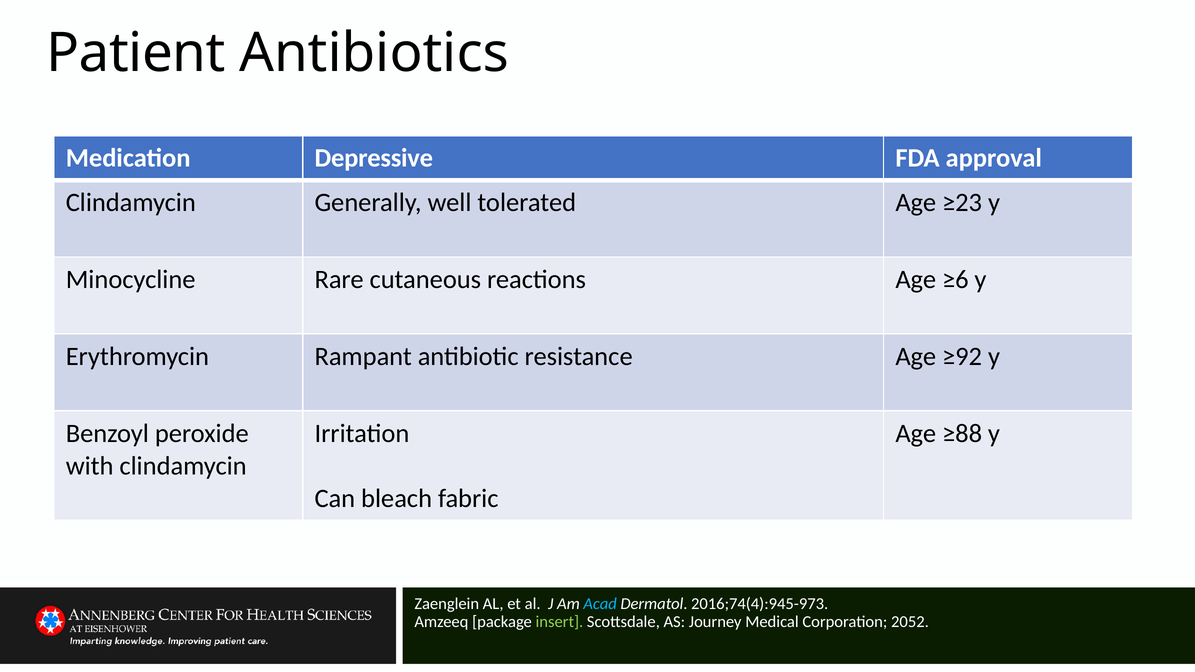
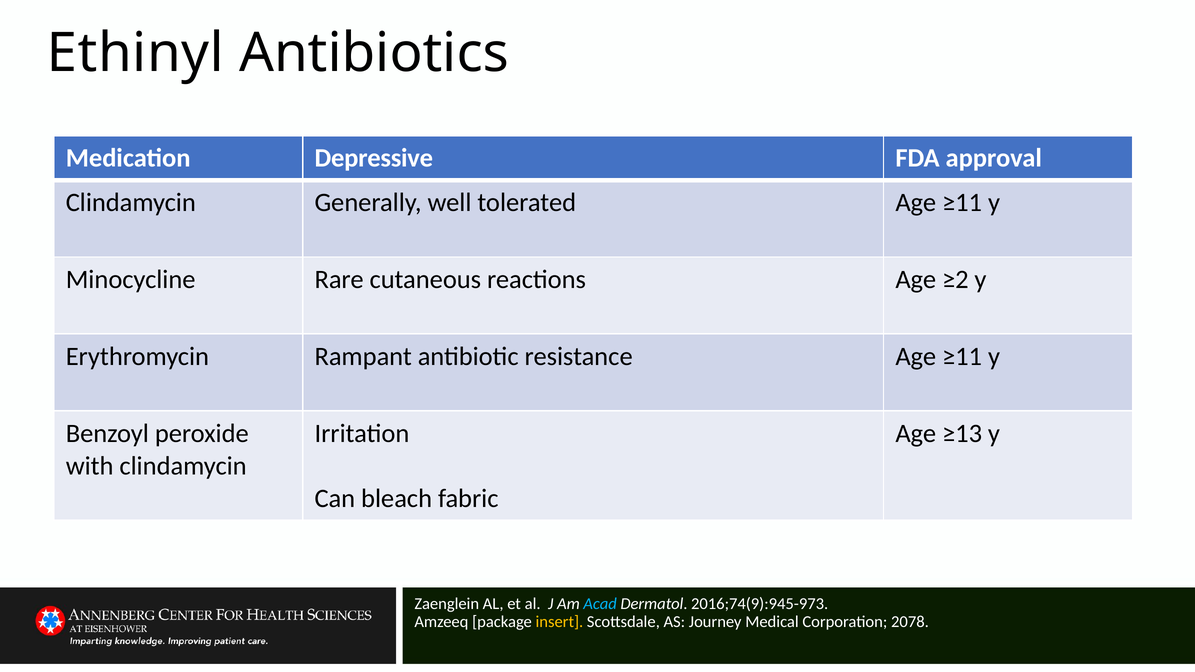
Patient: Patient -> Ethinyl
tolerated Age ≥23: ≥23 -> ≥11
≥6: ≥6 -> ≥2
resistance Age ≥92: ≥92 -> ≥11
≥88: ≥88 -> ≥13
2016;74(4):945-973: 2016;74(4):945-973 -> 2016;74(9):945-973
insert colour: light green -> yellow
2052: 2052 -> 2078
